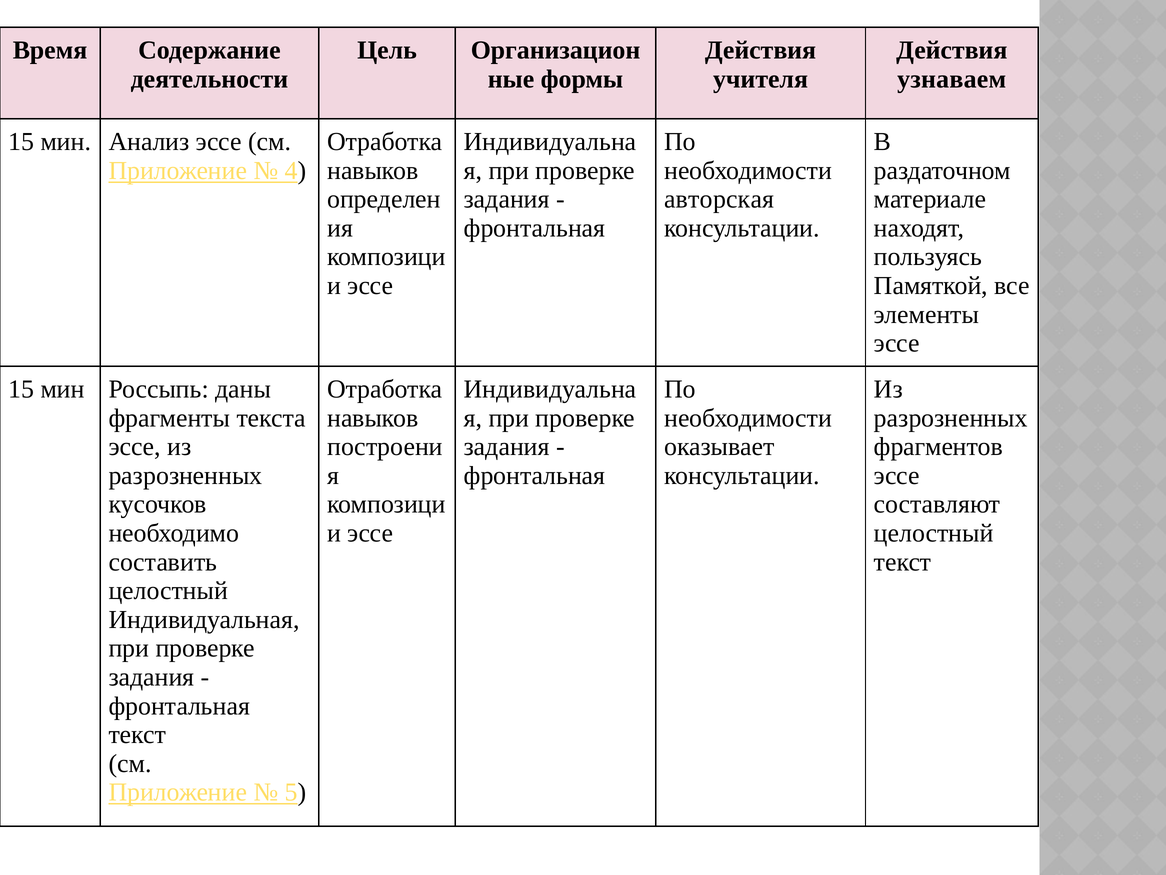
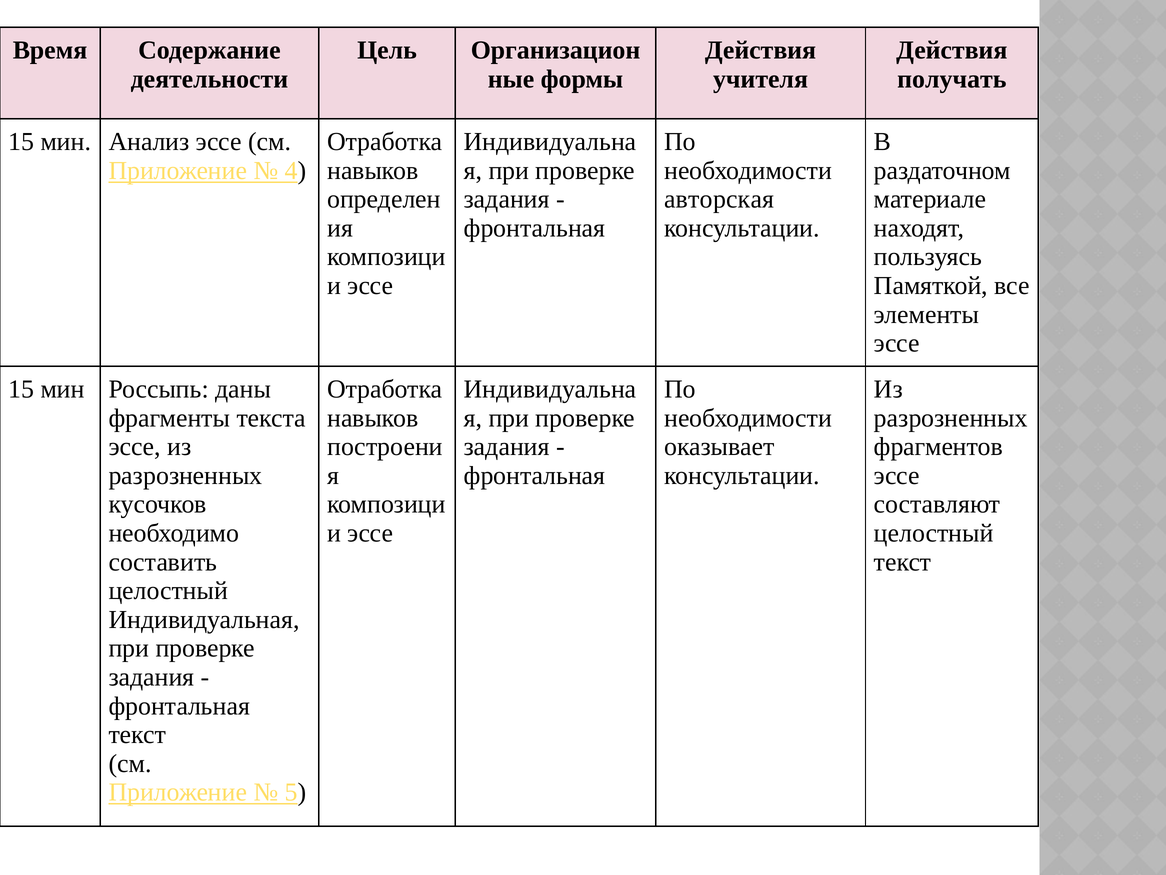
узнаваем: узнаваем -> получать
